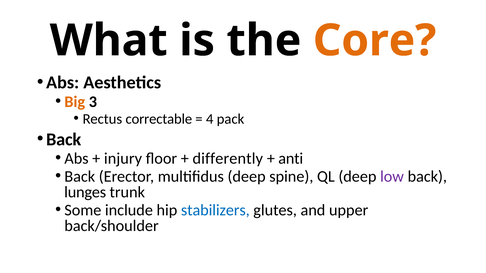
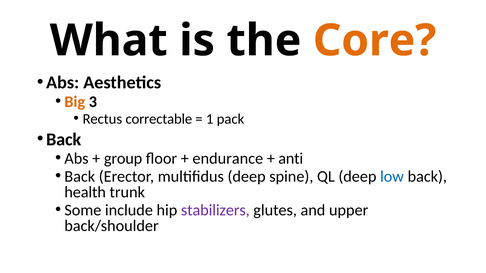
4: 4 -> 1
injury: injury -> group
differently: differently -> endurance
low colour: purple -> blue
lunges: lunges -> health
stabilizers colour: blue -> purple
